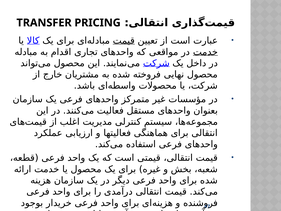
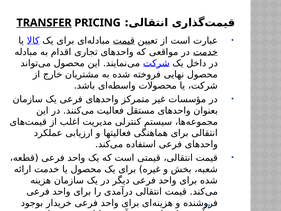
TRANSFER underline: none -> present
